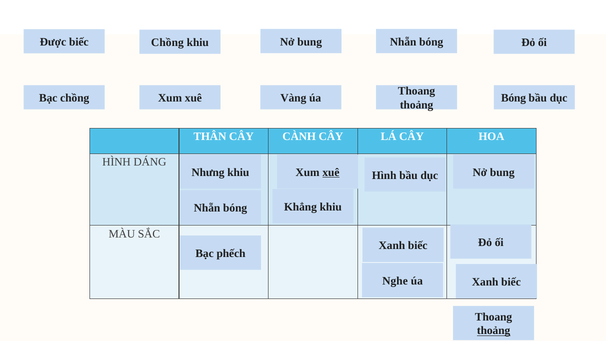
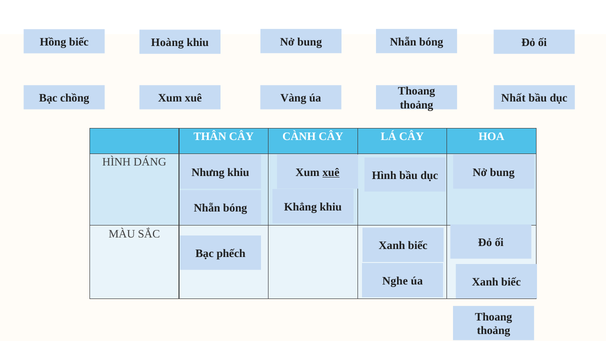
Được: Được -> Hồng
Chồng at (167, 43): Chồng -> Hoàng
Bóng at (514, 98): Bóng -> Nhất
thoảng at (494, 331) underline: present -> none
